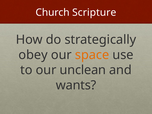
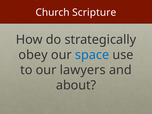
space colour: orange -> blue
unclean: unclean -> lawyers
wants: wants -> about
